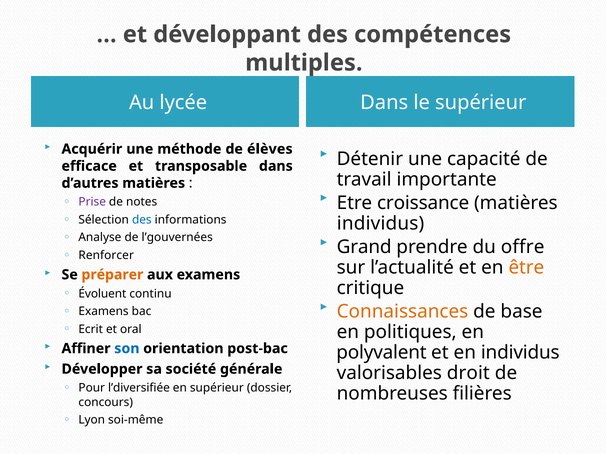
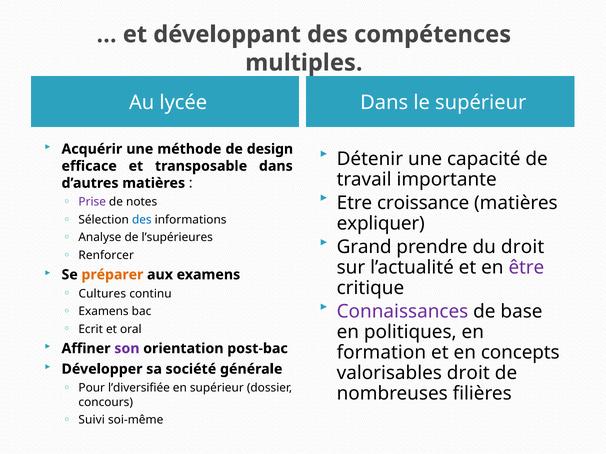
élèves: élèves -> design
individus at (381, 224): individus -> expliquer
l’gouvernées: l’gouvernées -> l’supérieures
du offre: offre -> droit
être colour: orange -> purple
Évoluent: Évoluent -> Cultures
Connaissances colour: orange -> purple
son colour: blue -> purple
polyvalent: polyvalent -> formation
en individus: individus -> concepts
Lyon: Lyon -> Suivi
